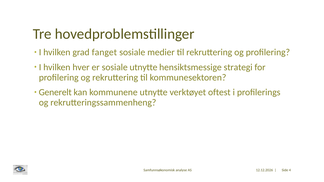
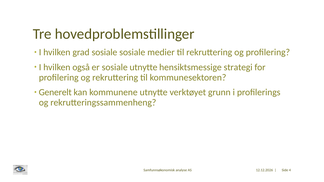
grad fanget: fanget -> sosiale
hver: hver -> også
oftest: oftest -> grunn
